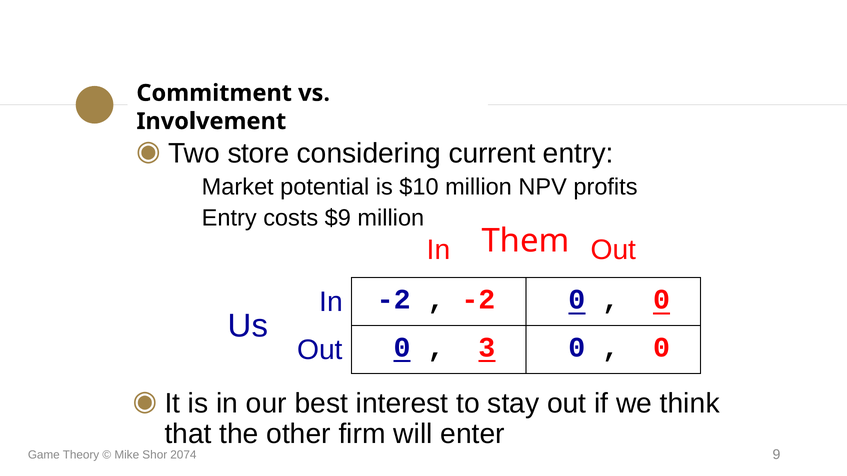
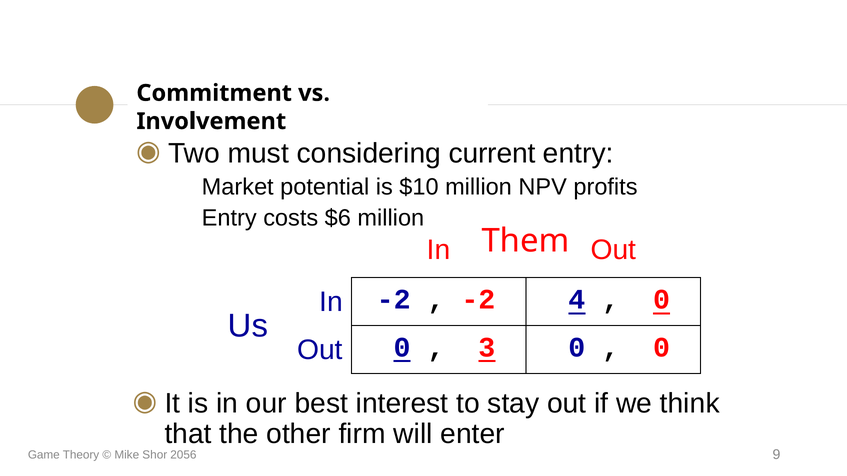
store: store -> must
$9: $9 -> $6
-2 0: 0 -> 4
2074: 2074 -> 2056
